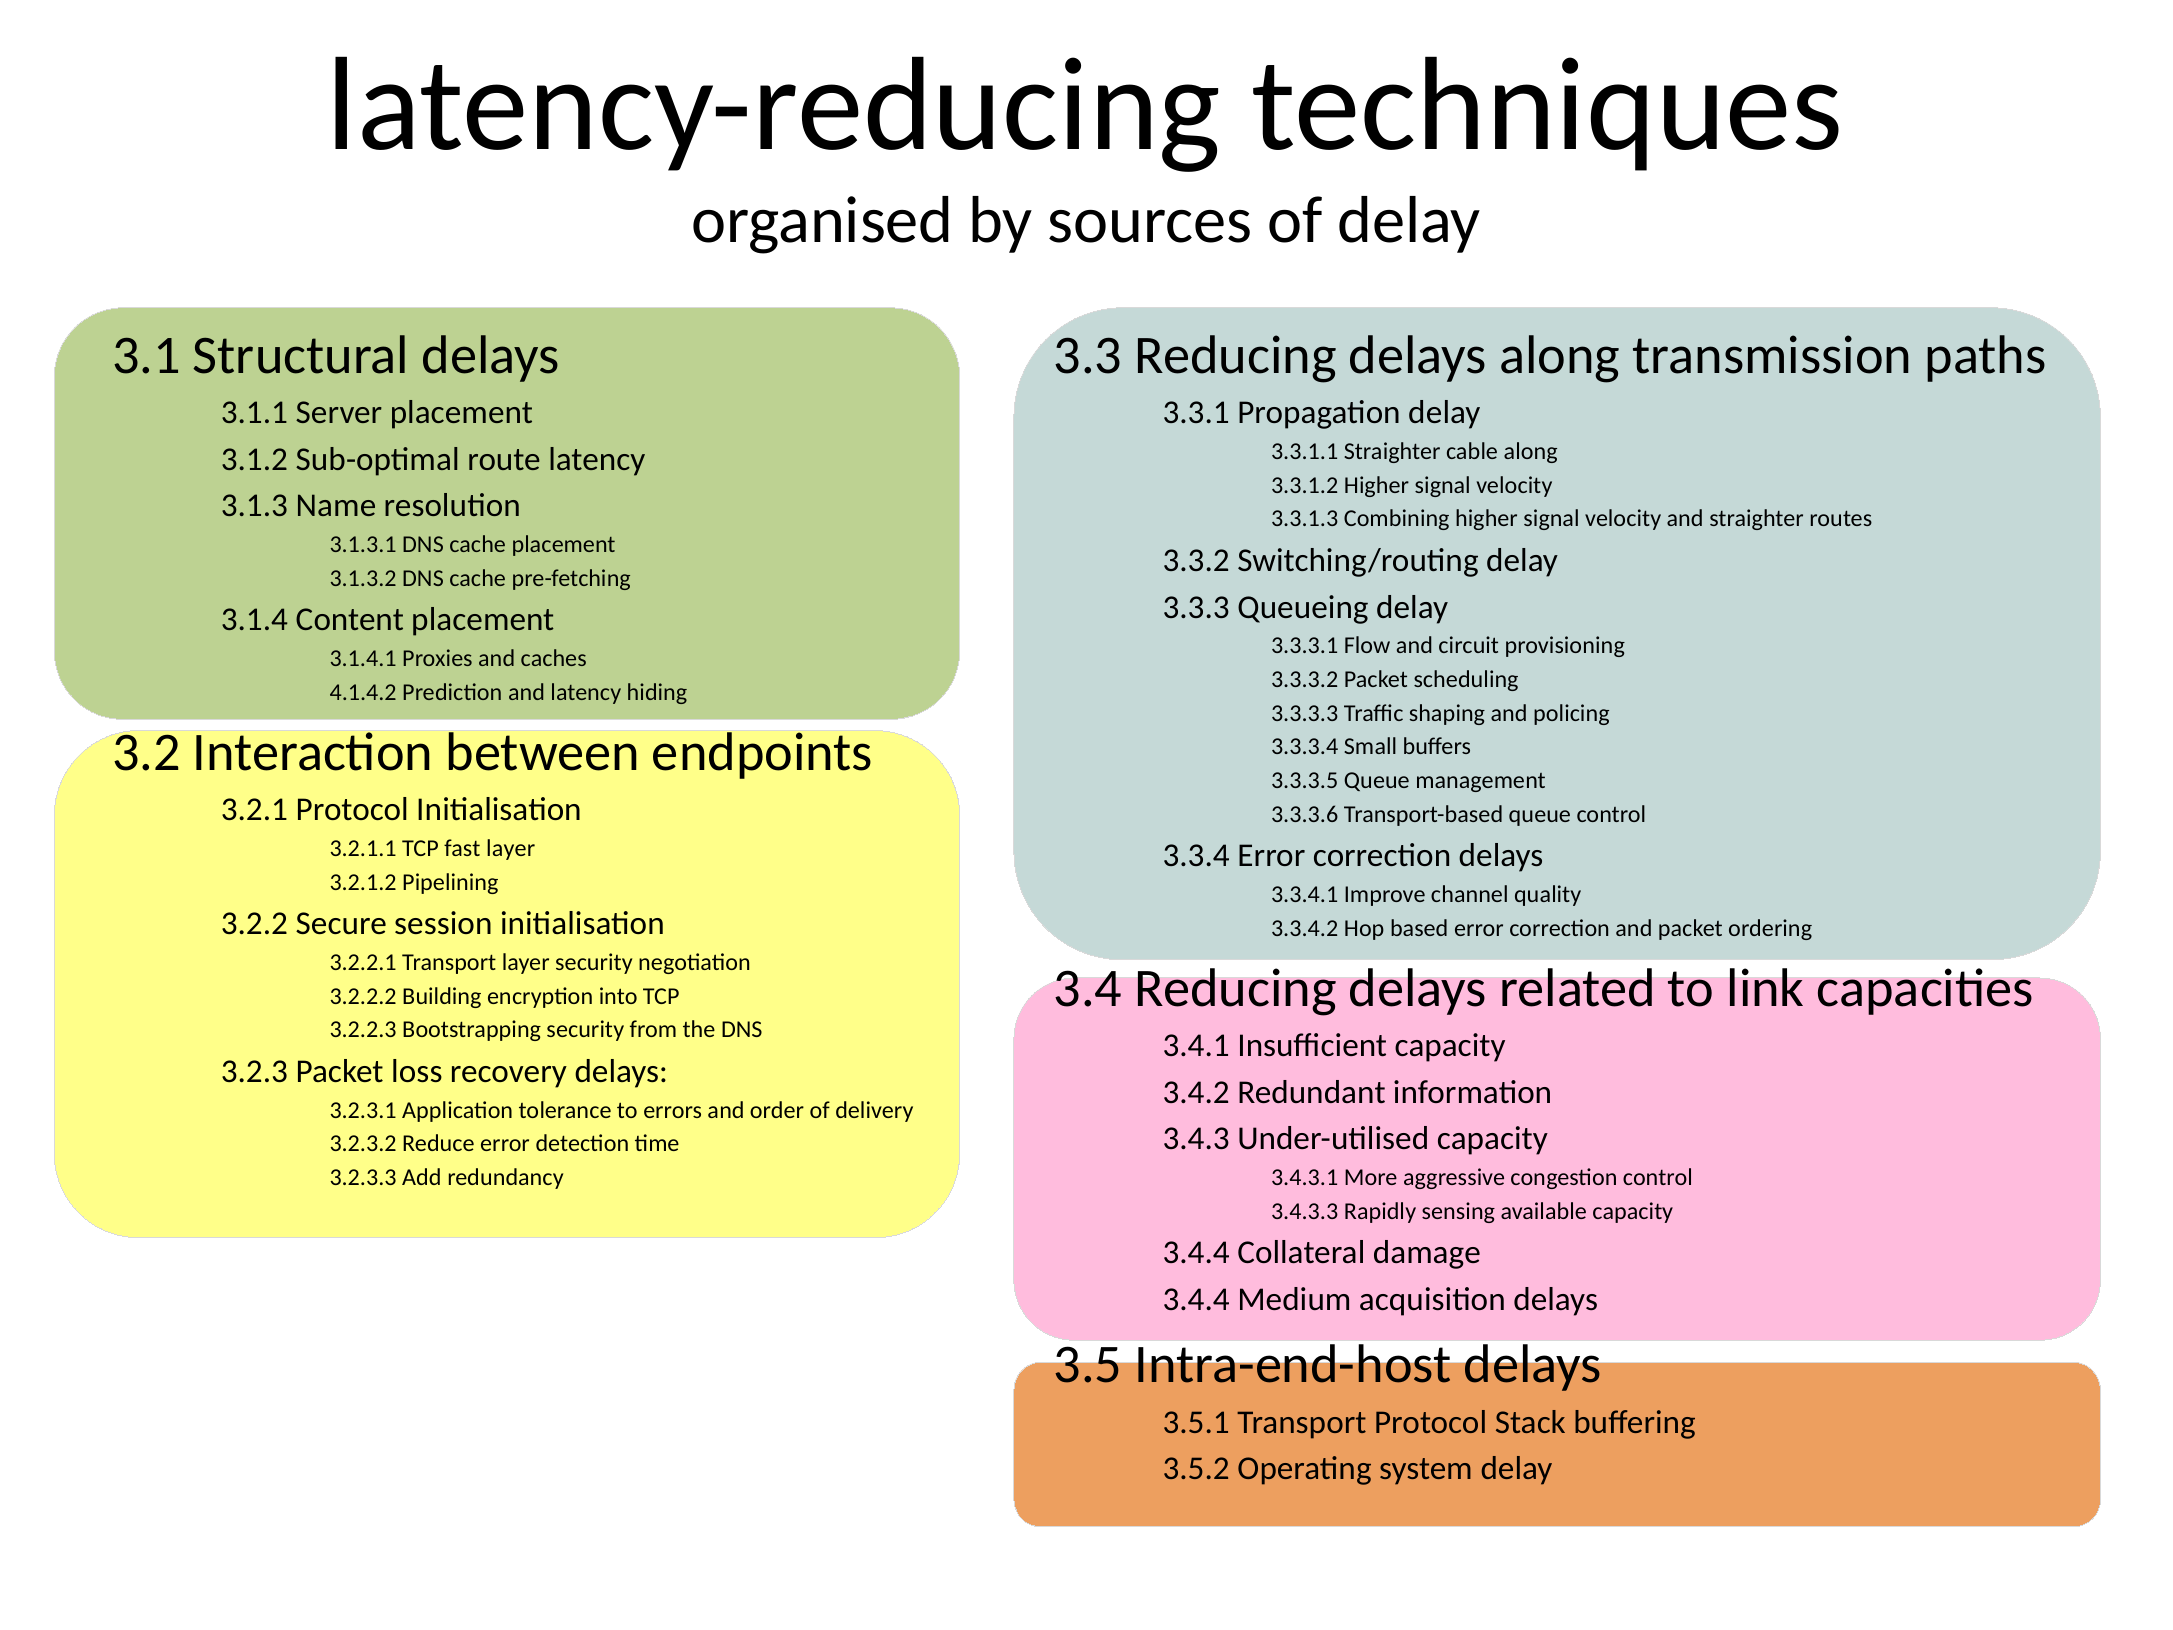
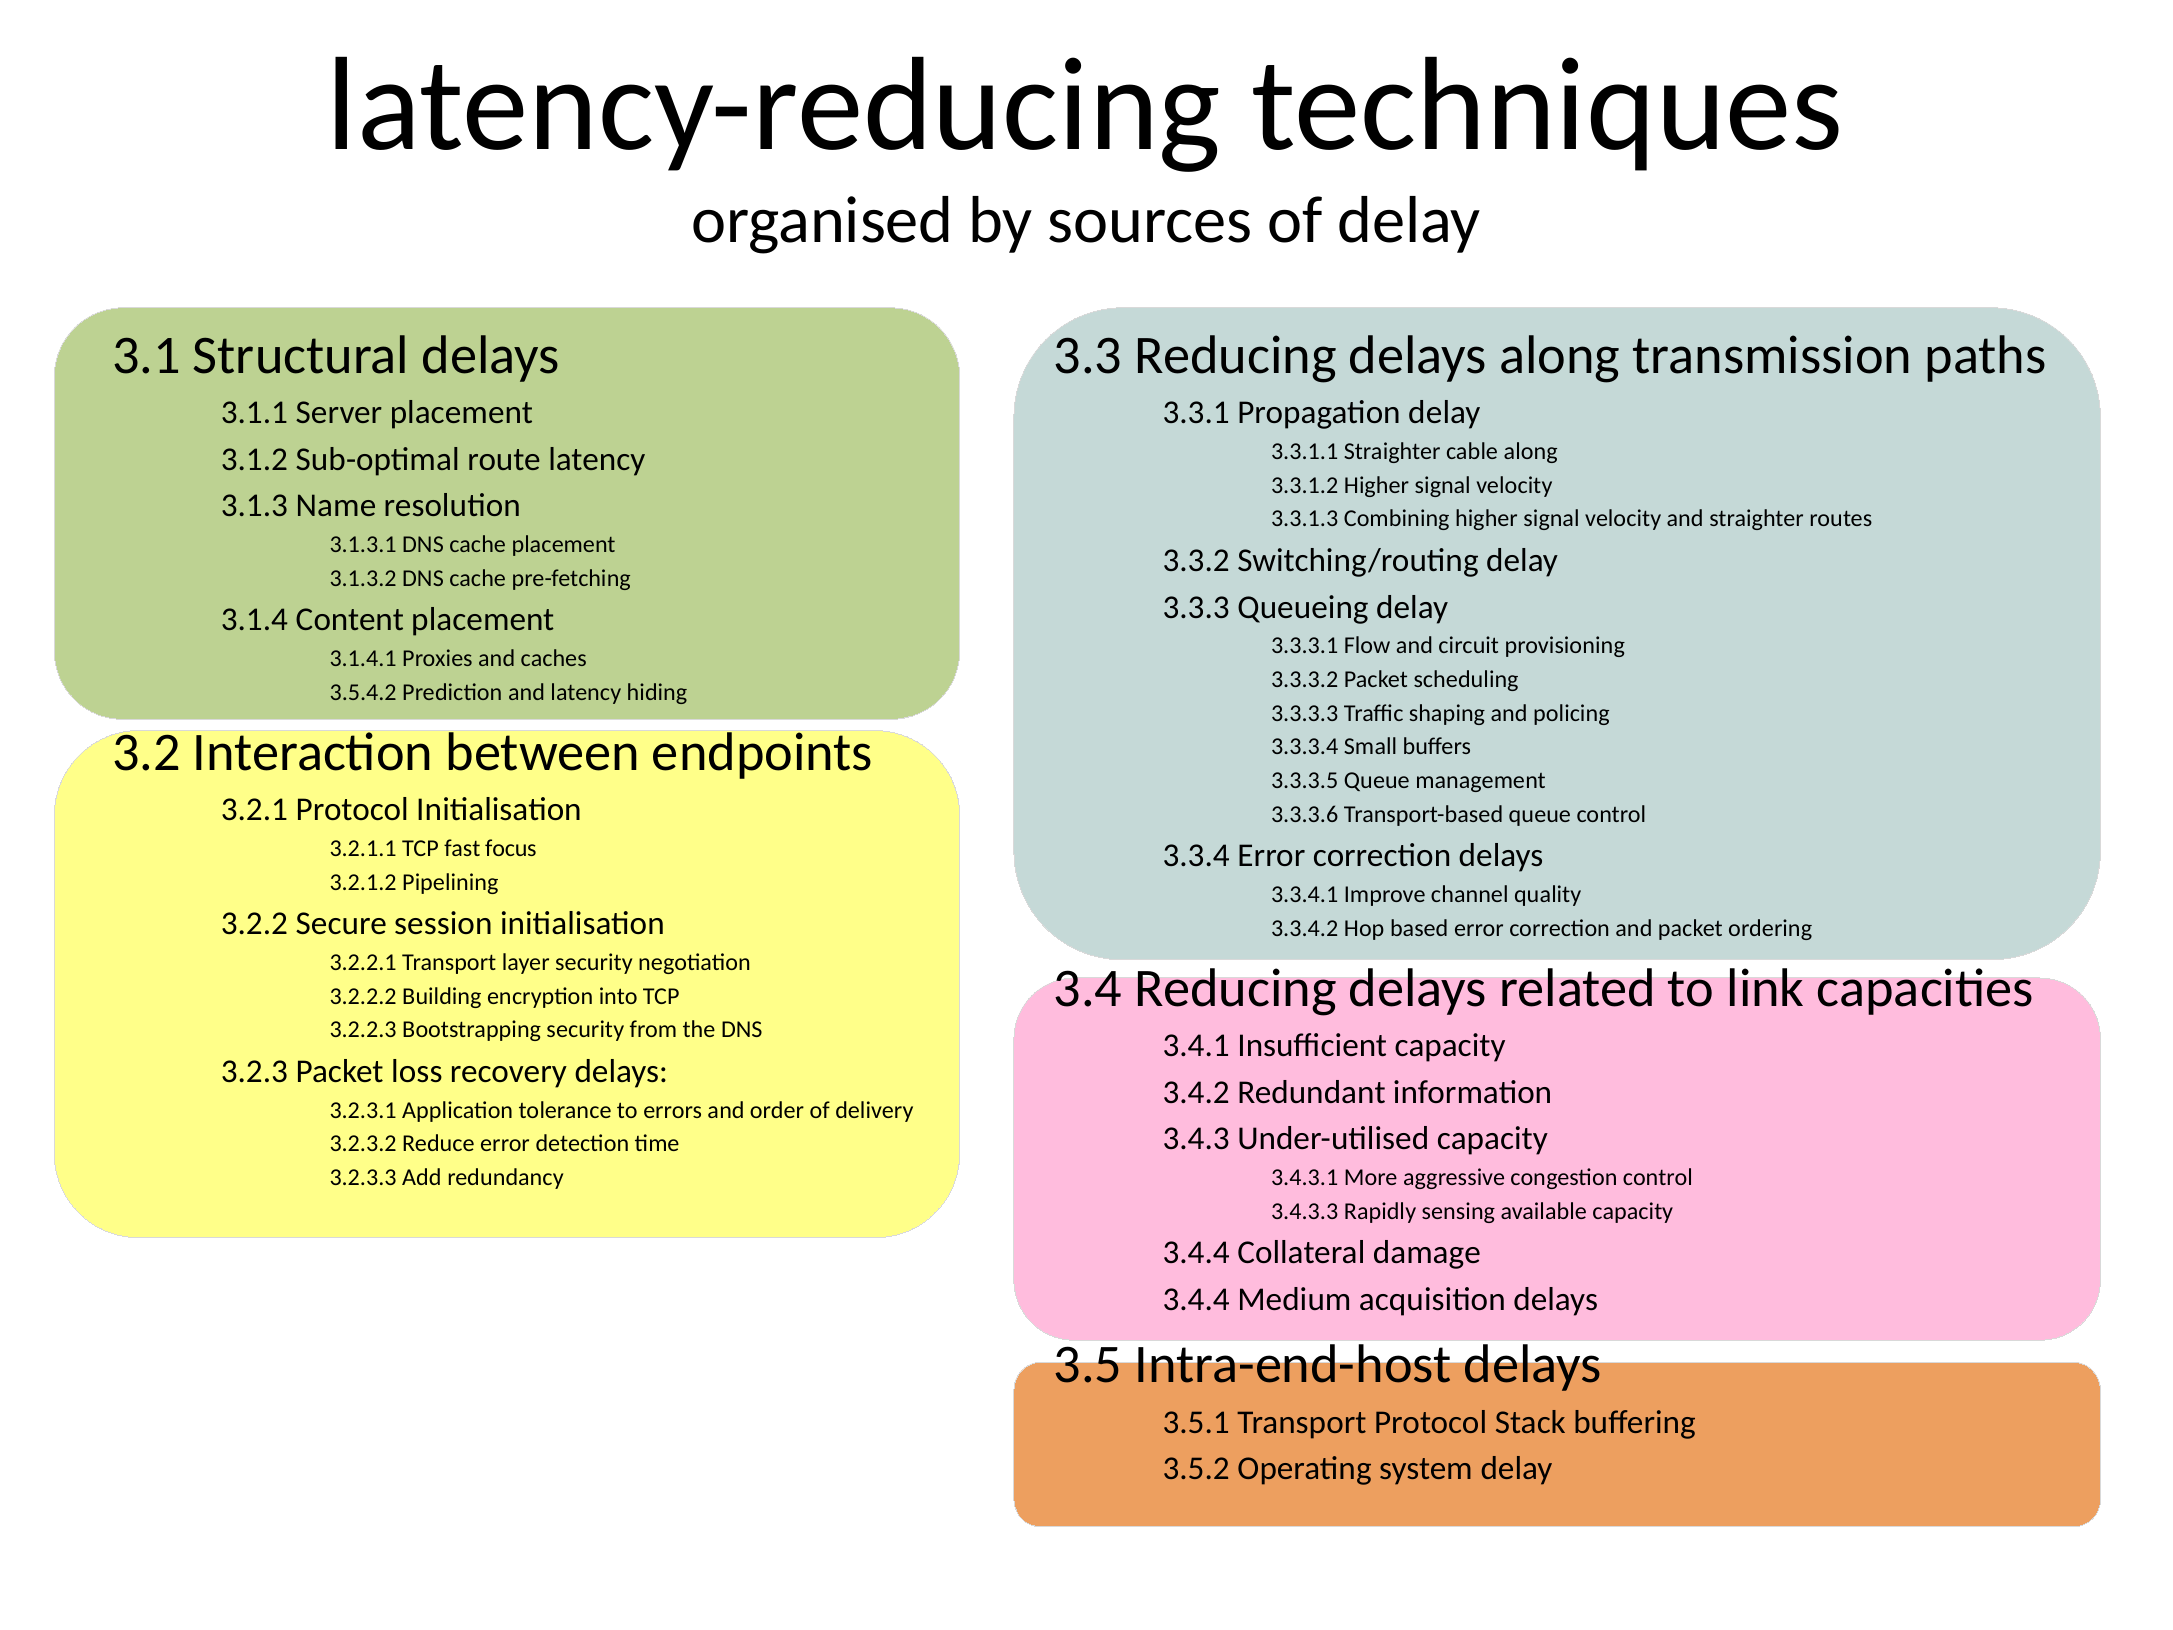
4.1.4.2: 4.1.4.2 -> 3.5.4.2
fast layer: layer -> focus
